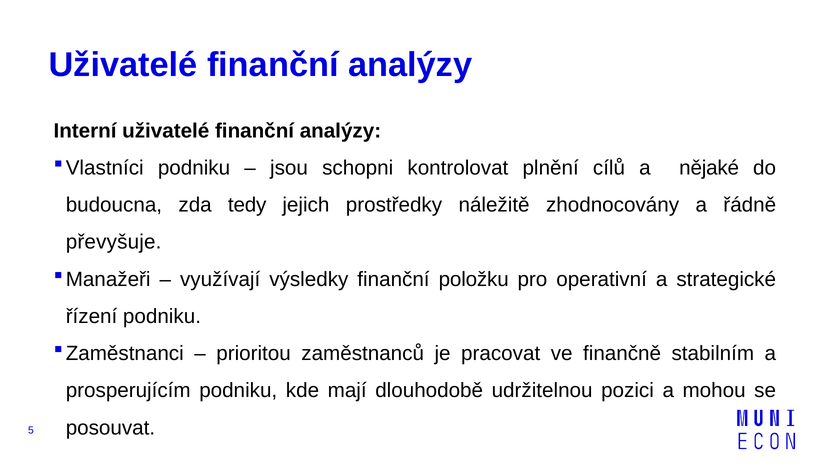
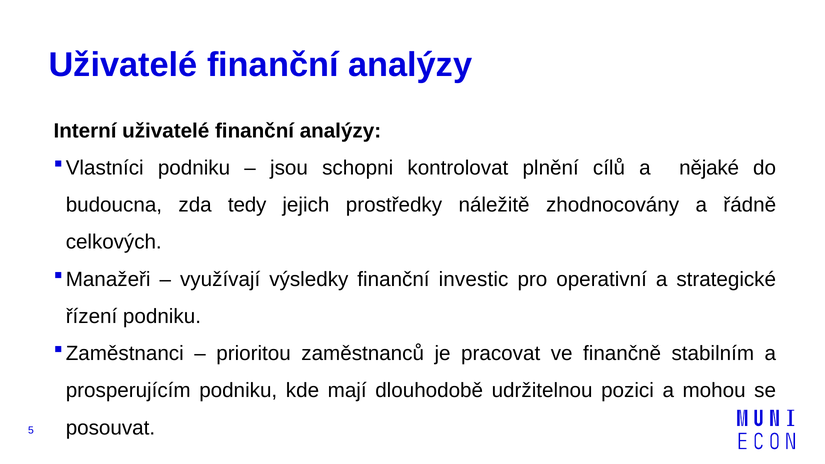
převyšuje: převyšuje -> celkových
položku: položku -> investic
